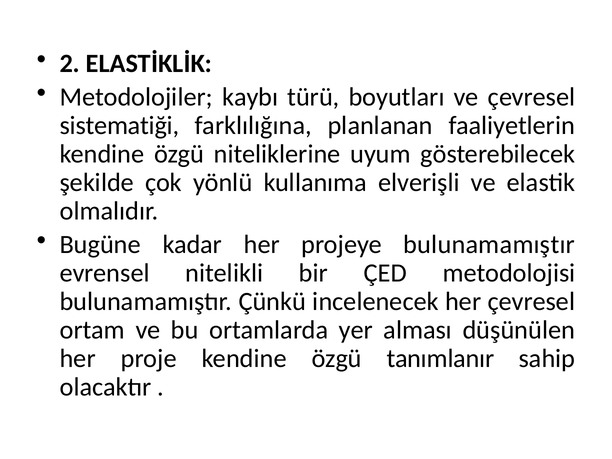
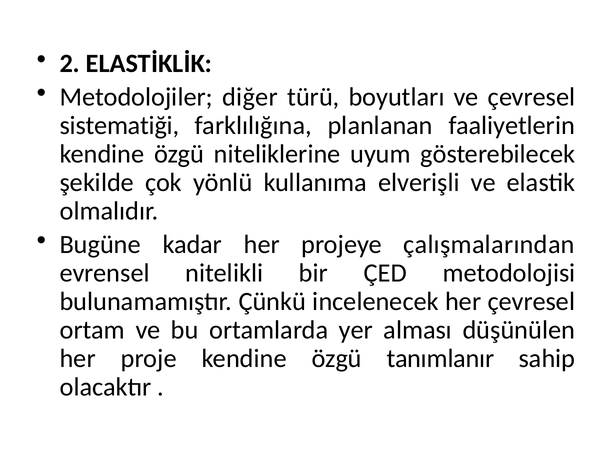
kaybı: kaybı -> diğer
projeye bulunamamıştır: bulunamamıştır -> çalışmalarından
